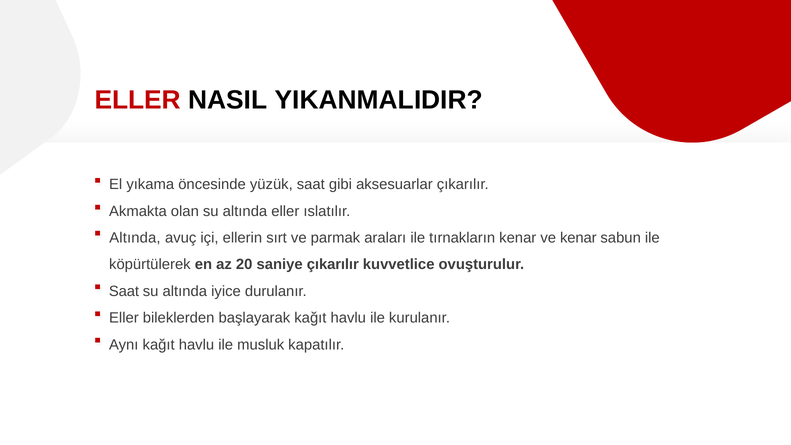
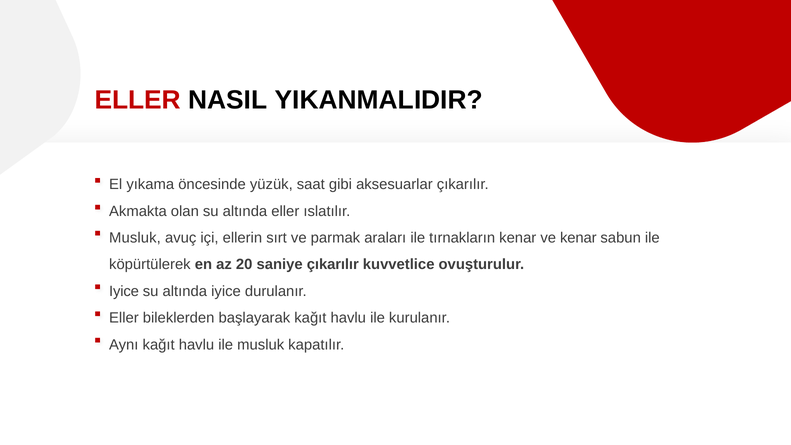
Altında at (135, 238): Altında -> Musluk
Saat at (124, 291): Saat -> Iyice
